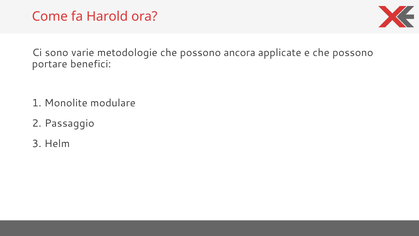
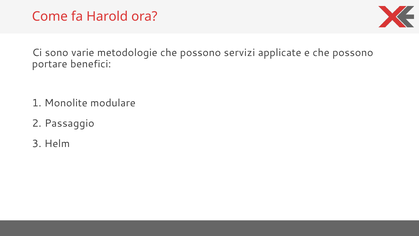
ancora: ancora -> servizi
